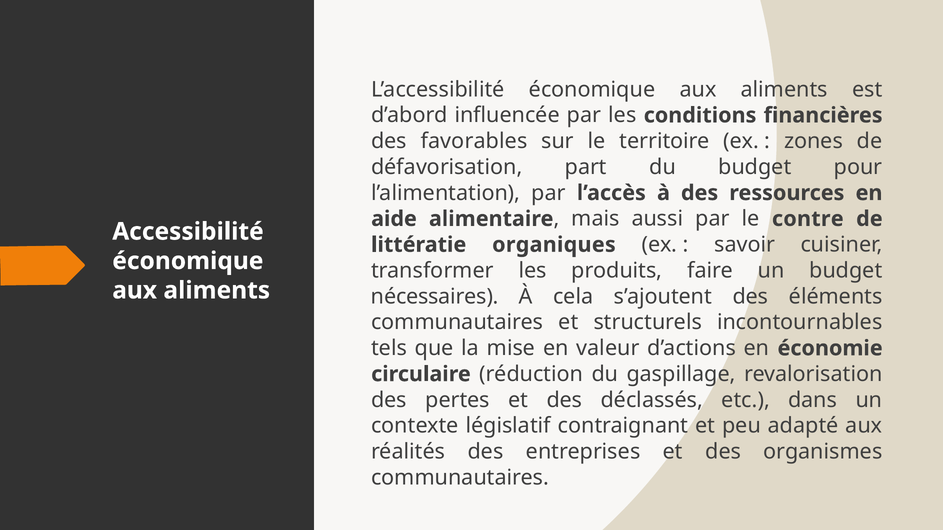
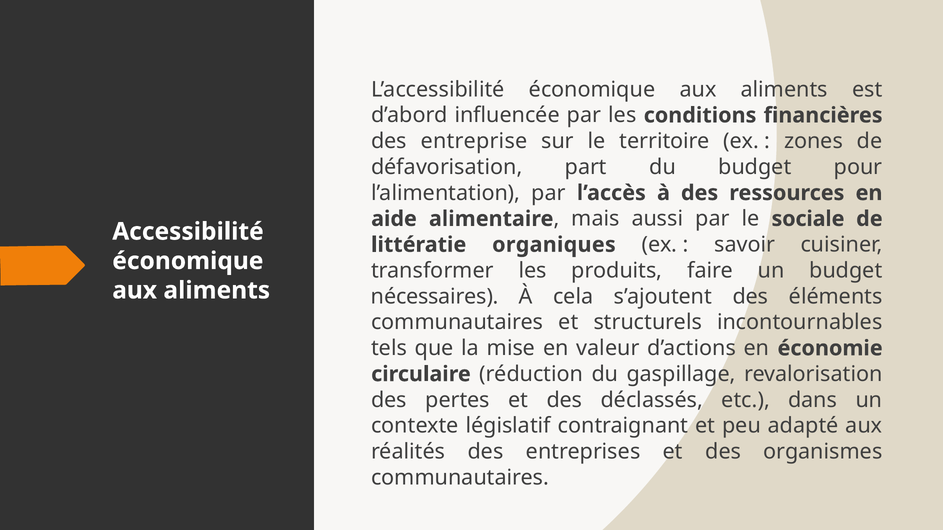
favorables: favorables -> entreprise
contre: contre -> sociale
